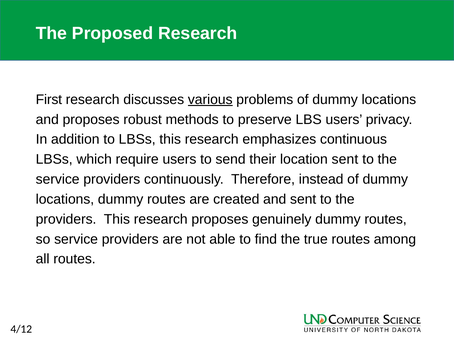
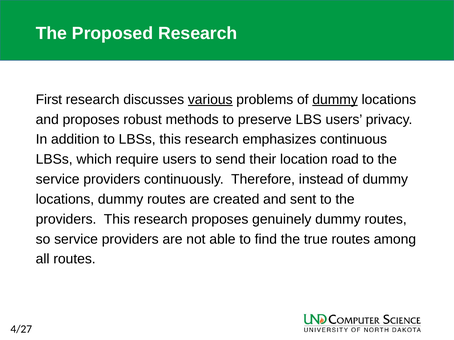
dummy at (335, 100) underline: none -> present
location sent: sent -> road
4/12: 4/12 -> 4/27
